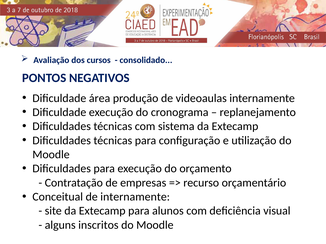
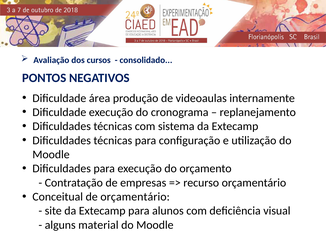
de internamente: internamente -> orçamentário
inscritos: inscritos -> material
